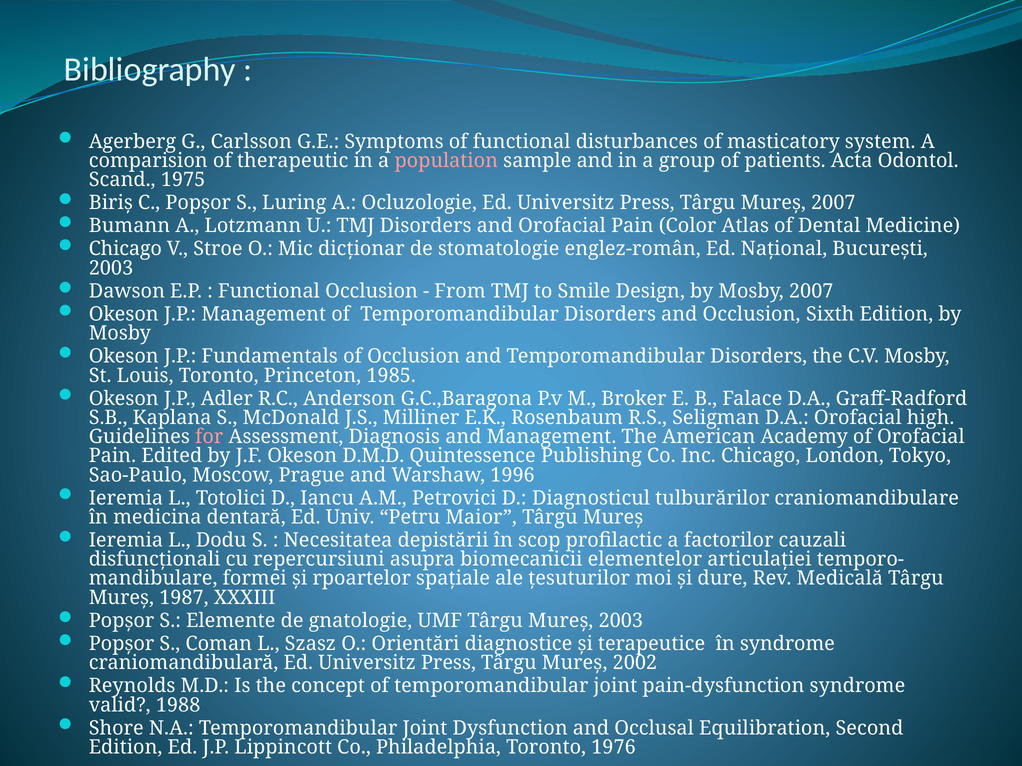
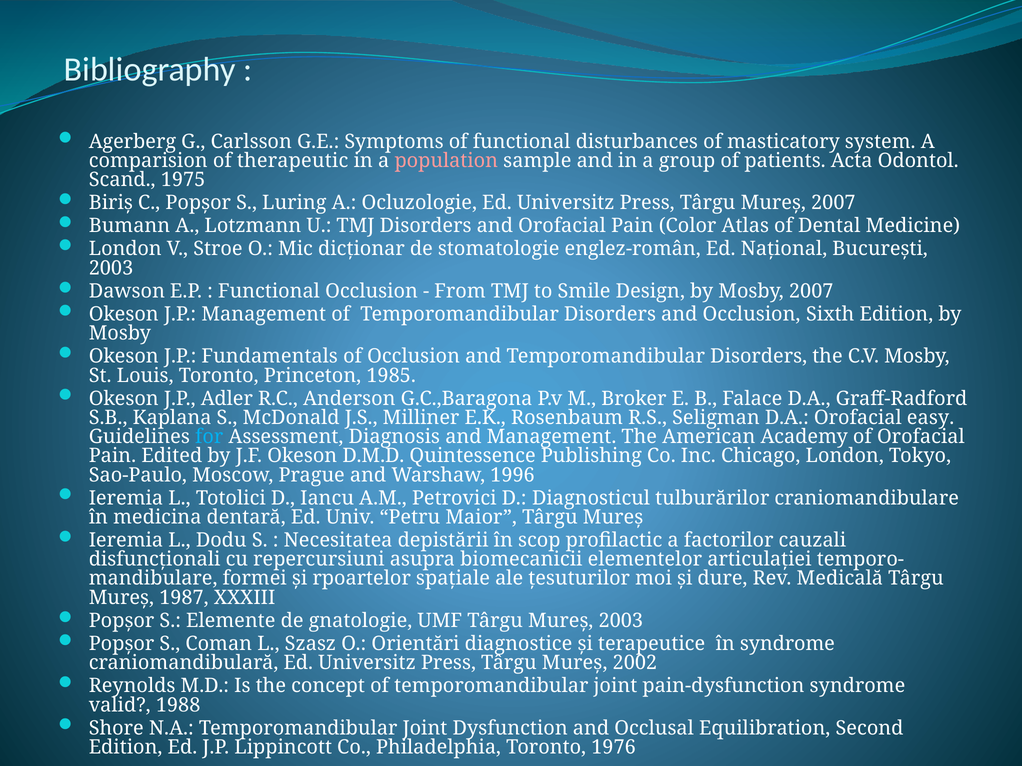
Chicago at (125, 249): Chicago -> London
high: high -> easy
for colour: pink -> light blue
